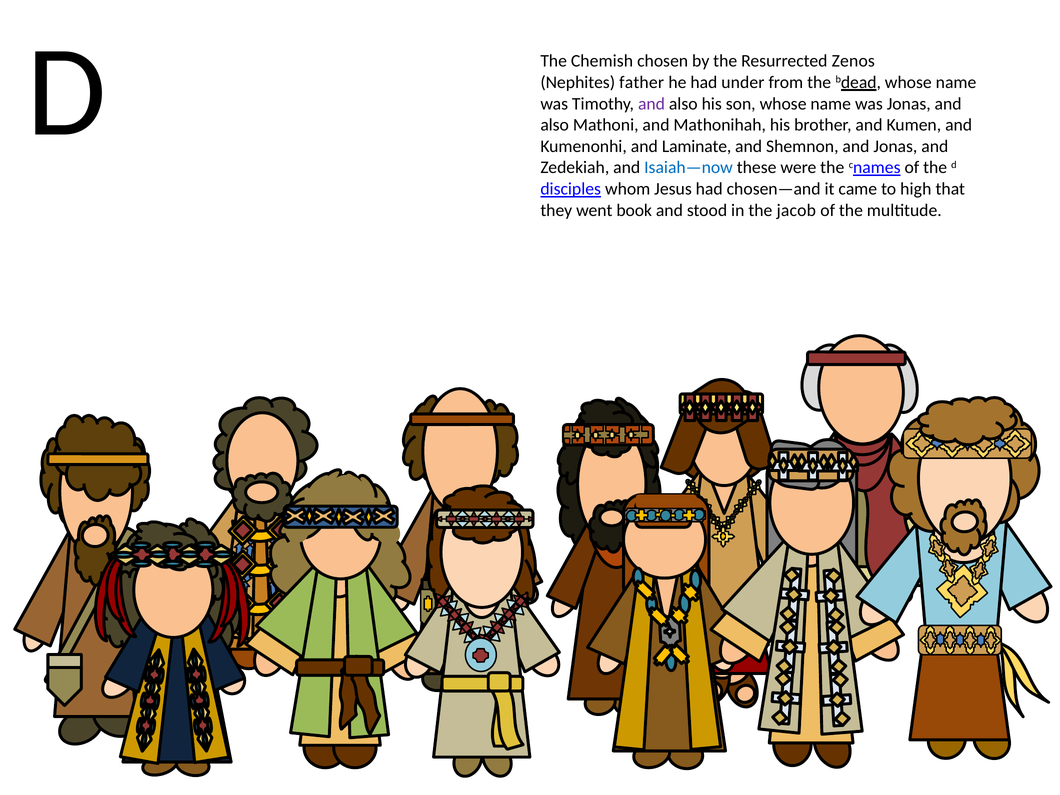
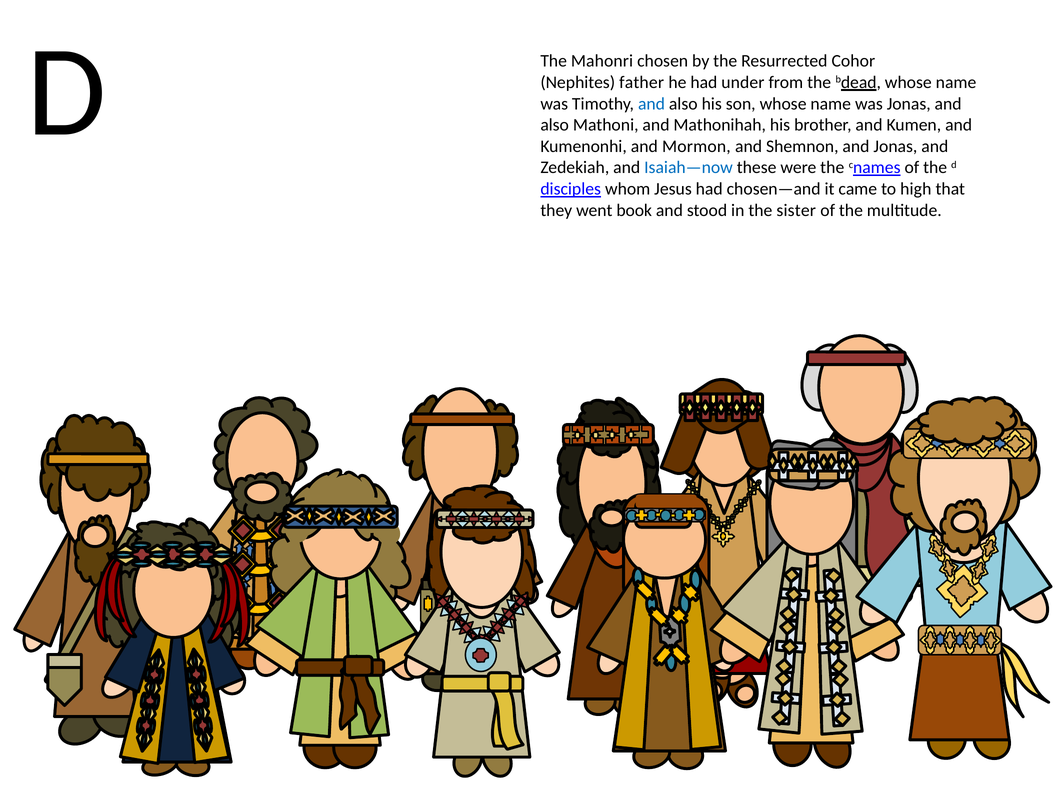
Chemish: Chemish -> Mahonri
Zenos: Zenos -> Cohor
and at (652, 104) colour: purple -> blue
Laminate: Laminate -> Mormon
jacob: jacob -> sister
